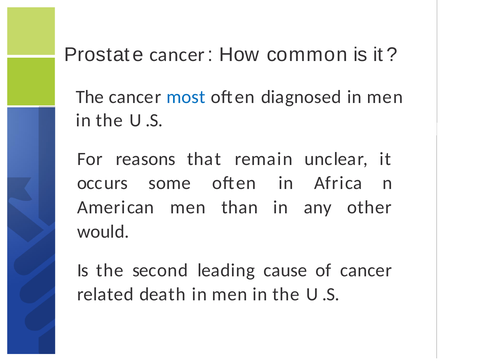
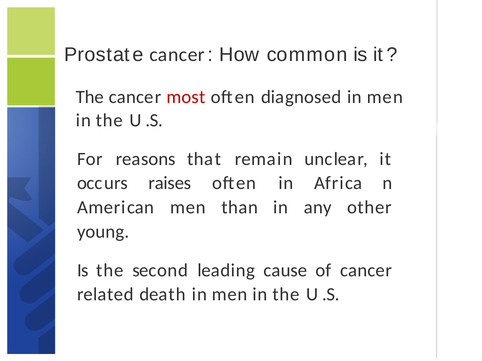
most colour: blue -> red
some: some -> raises
would: would -> young
